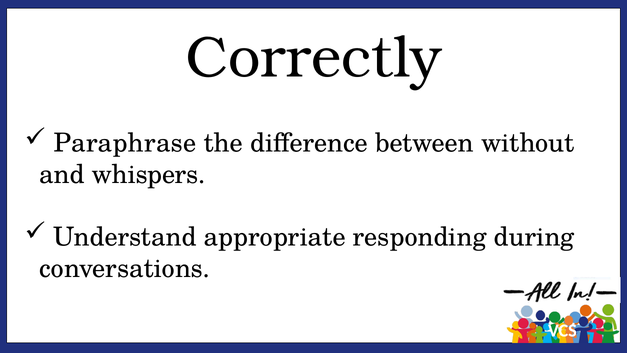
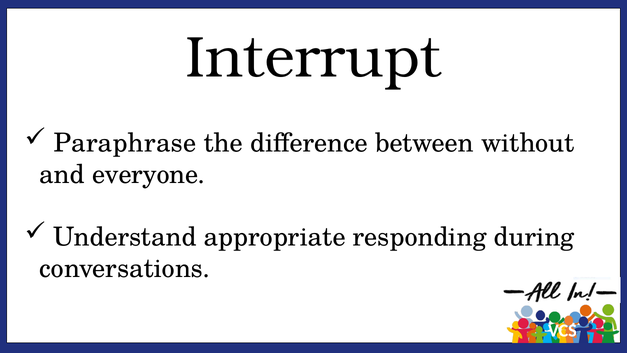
Correctly: Correctly -> Interrupt
whispers: whispers -> everyone
